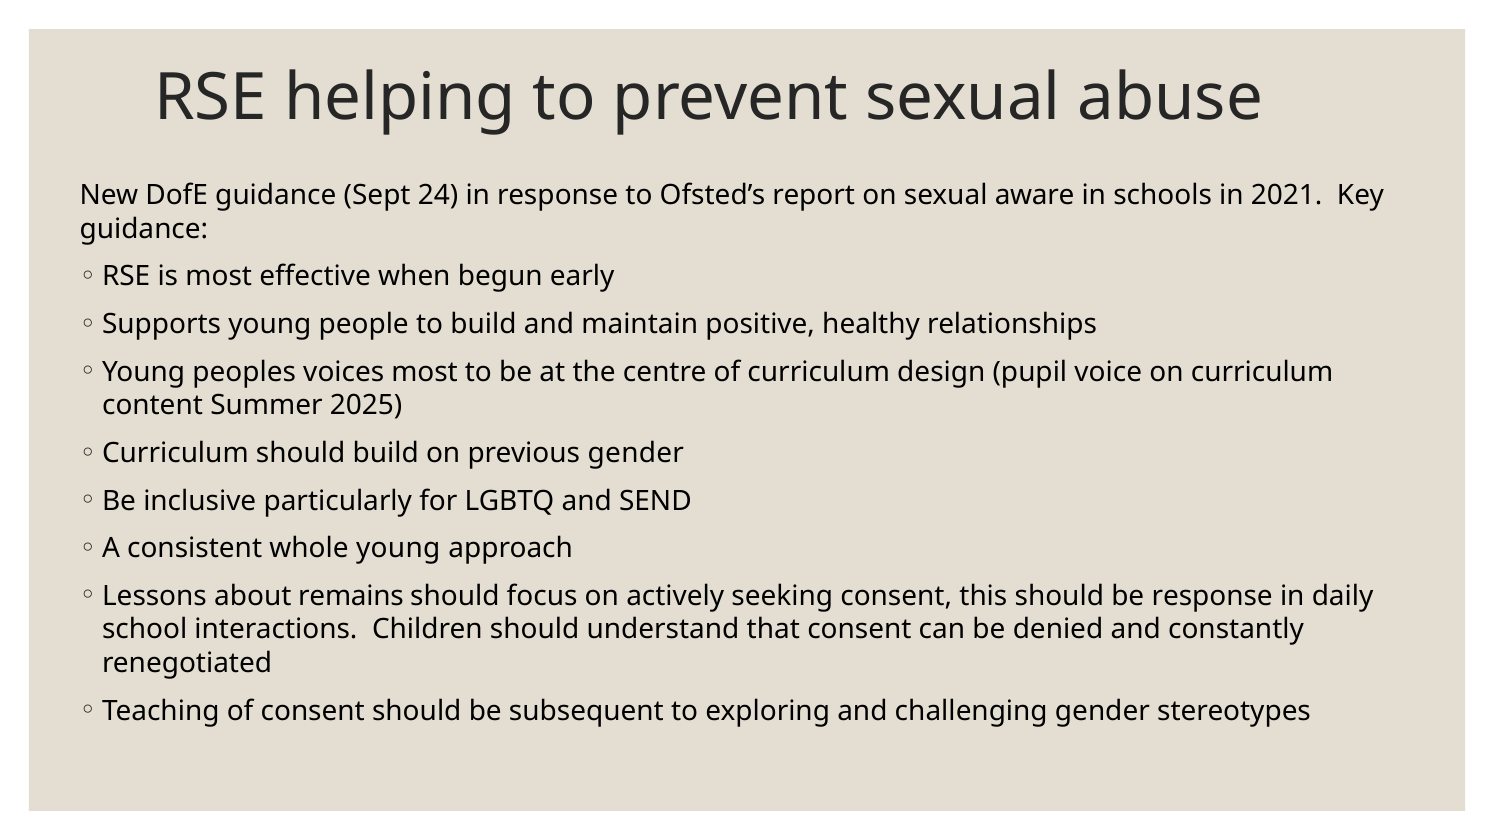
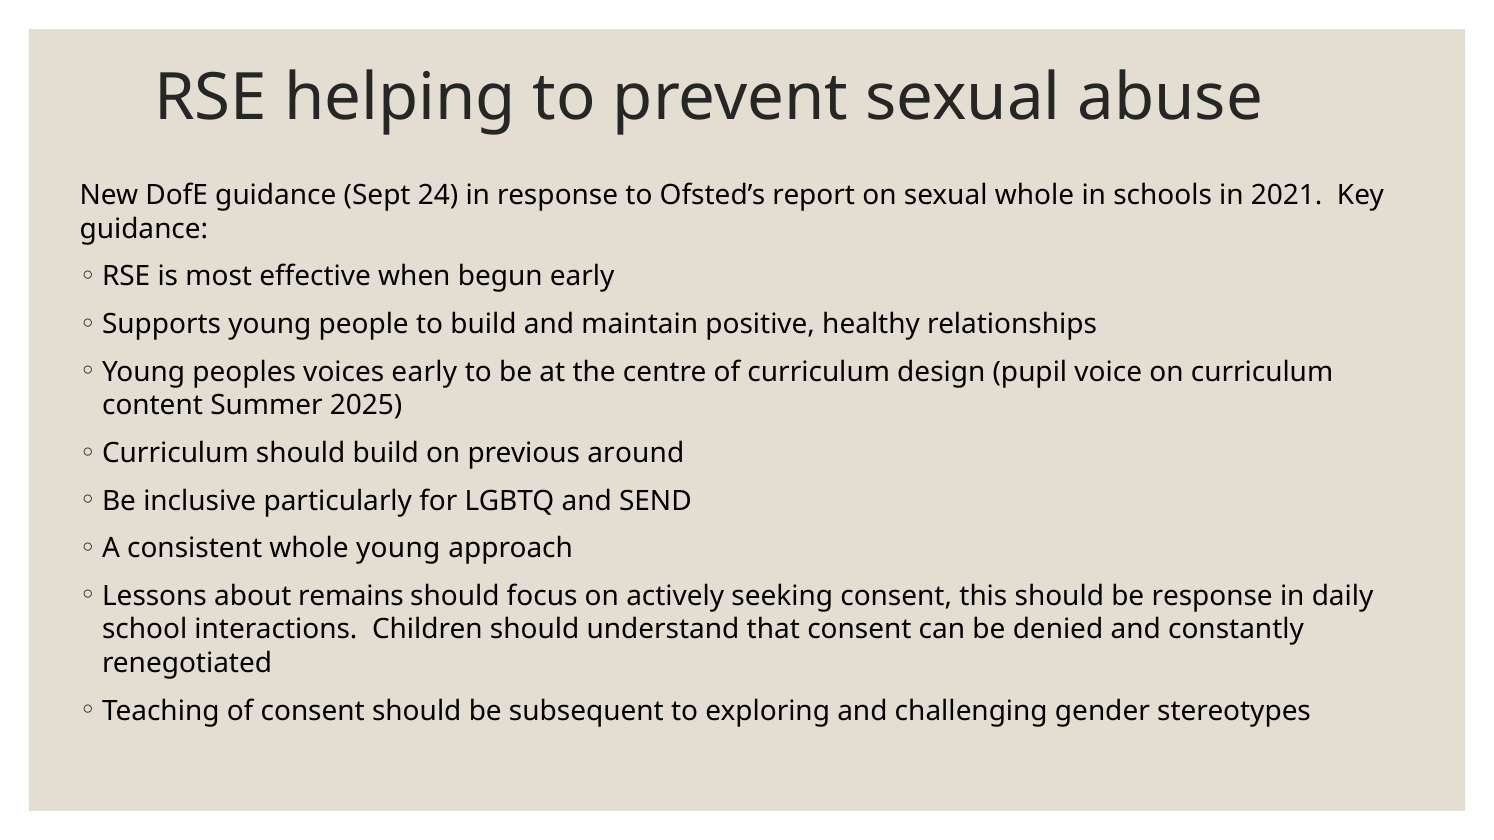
sexual aware: aware -> whole
voices most: most -> early
previous gender: gender -> around
